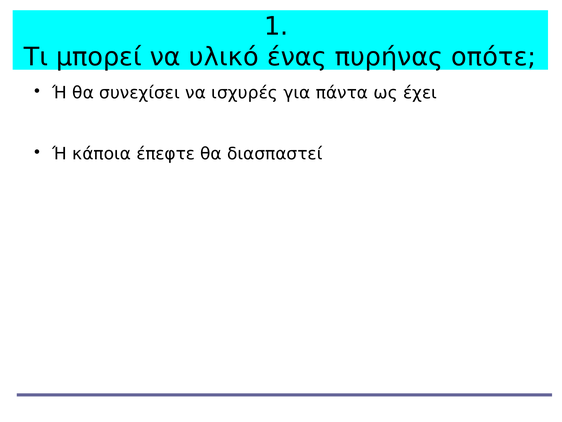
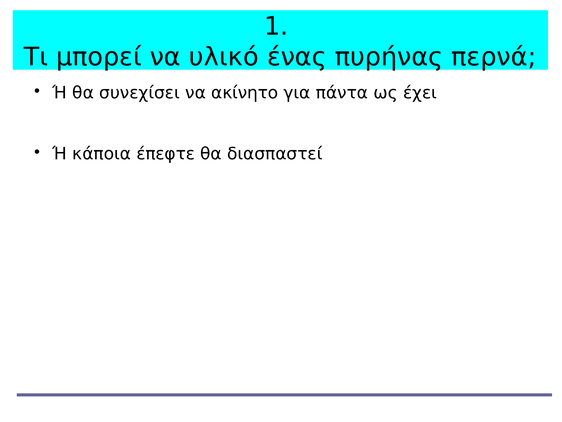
oπότε: oπότε -> περνά
ισχυρές: ισχυρές -> ακίνητο
